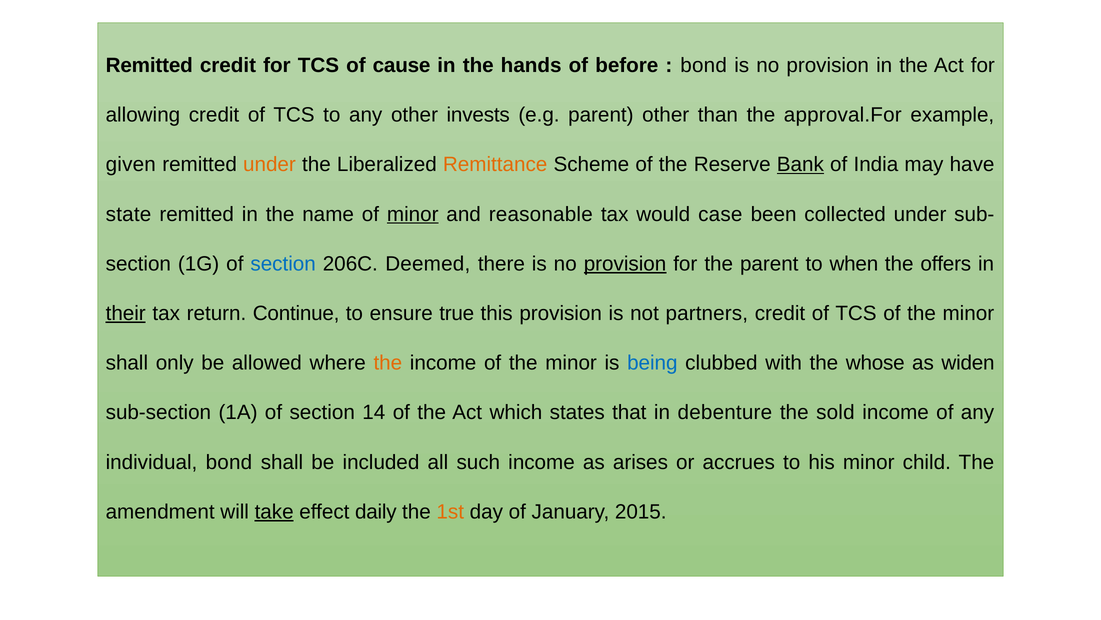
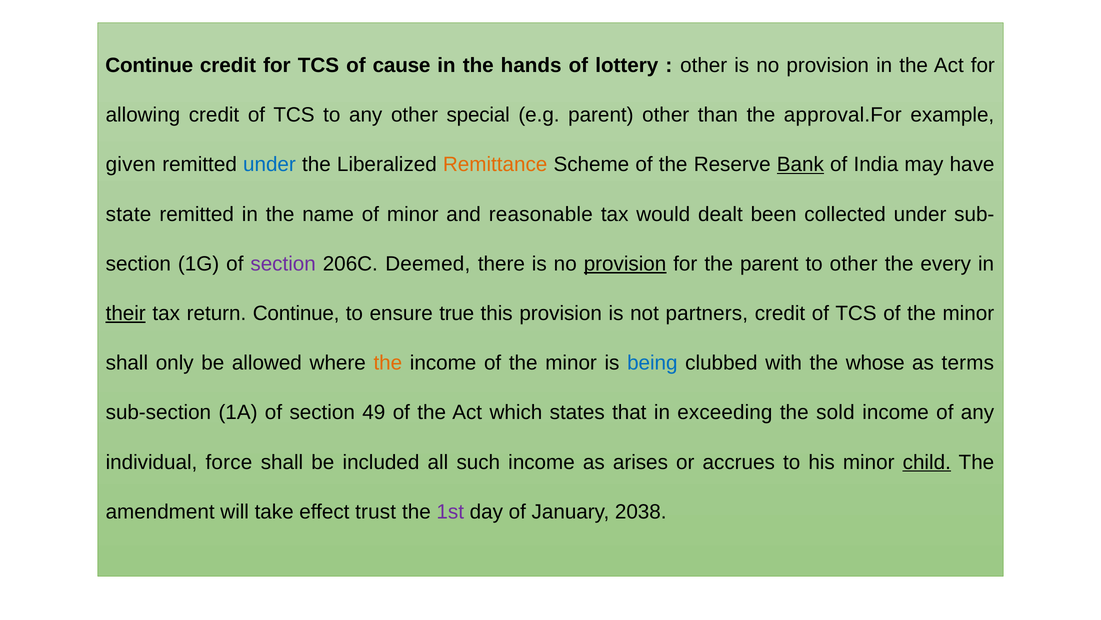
Remitted at (149, 65): Remitted -> Continue
before: before -> lottery
bond at (704, 65): bond -> other
invests: invests -> special
under at (269, 164) colour: orange -> blue
minor at (413, 214) underline: present -> none
case: case -> dealt
section at (283, 264) colour: blue -> purple
to when: when -> other
offers: offers -> every
widen: widen -> terms
14: 14 -> 49
debenture: debenture -> exceeding
individual bond: bond -> force
child underline: none -> present
take underline: present -> none
daily: daily -> trust
1st colour: orange -> purple
2015: 2015 -> 2038
